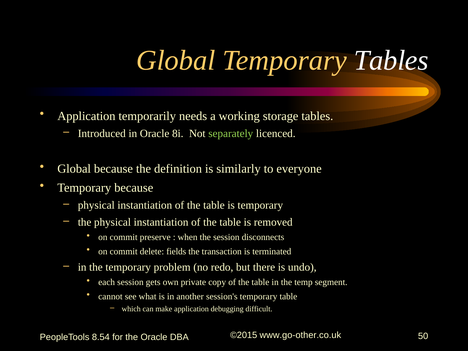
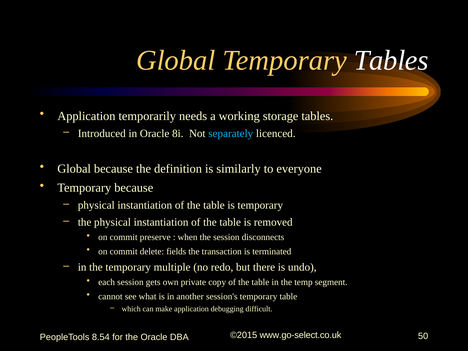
separately colour: light green -> light blue
problem: problem -> multiple
www.go-other.co.uk: www.go-other.co.uk -> www.go-select.co.uk
